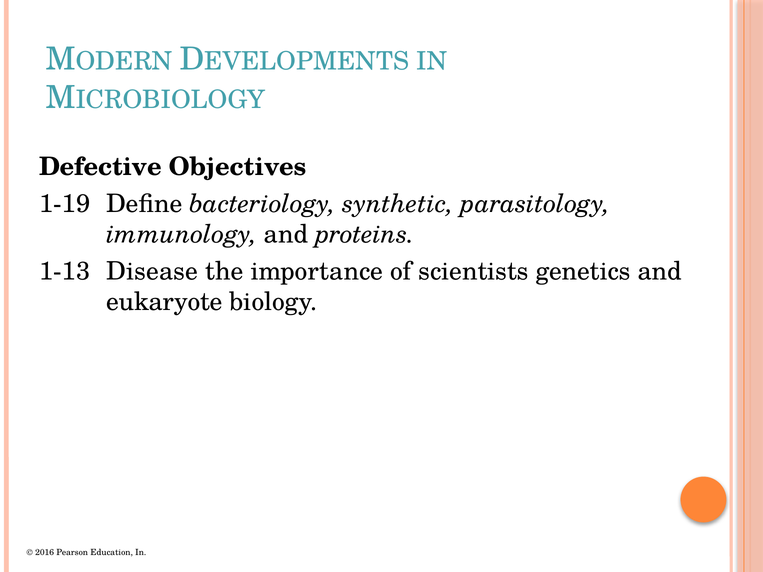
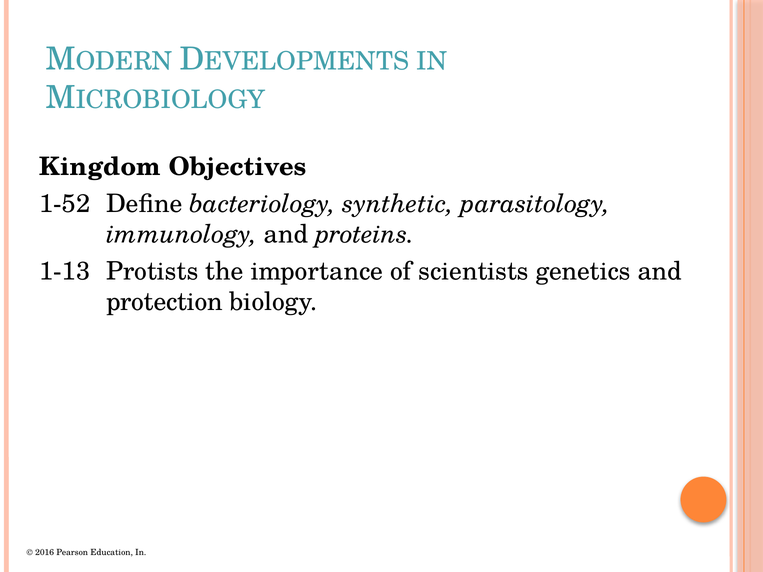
Defective: Defective -> Kingdom
1-19: 1-19 -> 1-52
Disease: Disease -> Protists
eukaryote: eukaryote -> protection
